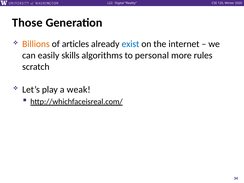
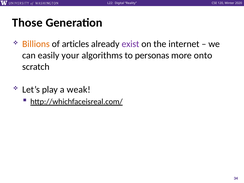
exist colour: blue -> purple
skills: skills -> your
personal: personal -> personas
rules: rules -> onto
